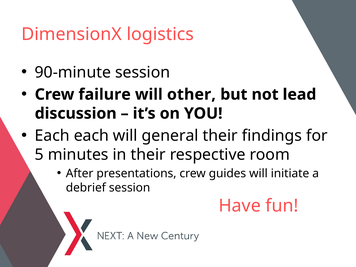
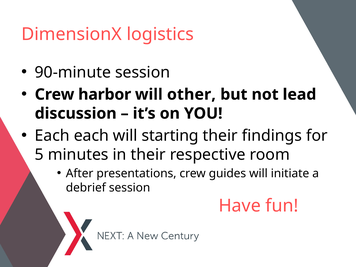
failure: failure -> harbor
general: general -> starting
